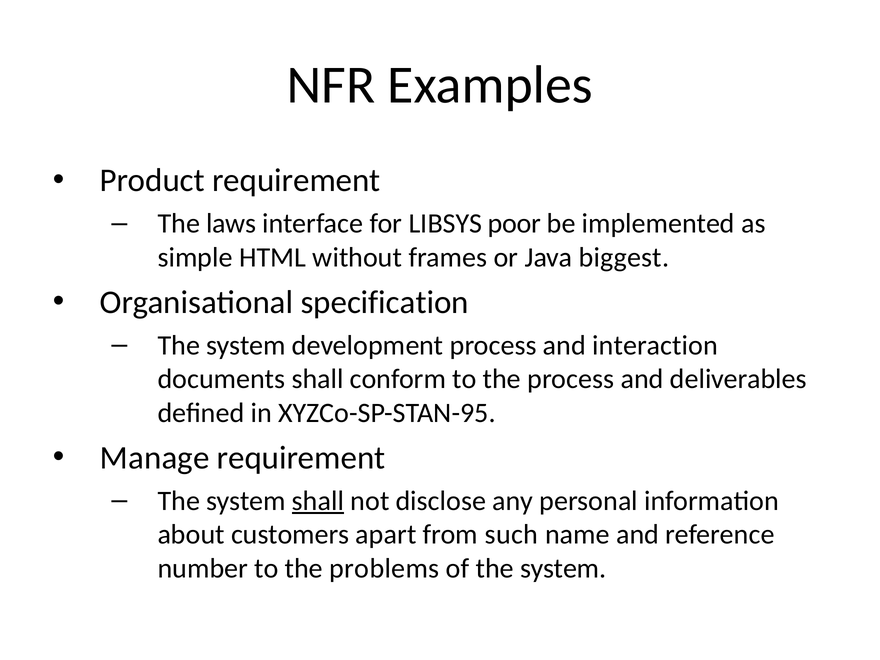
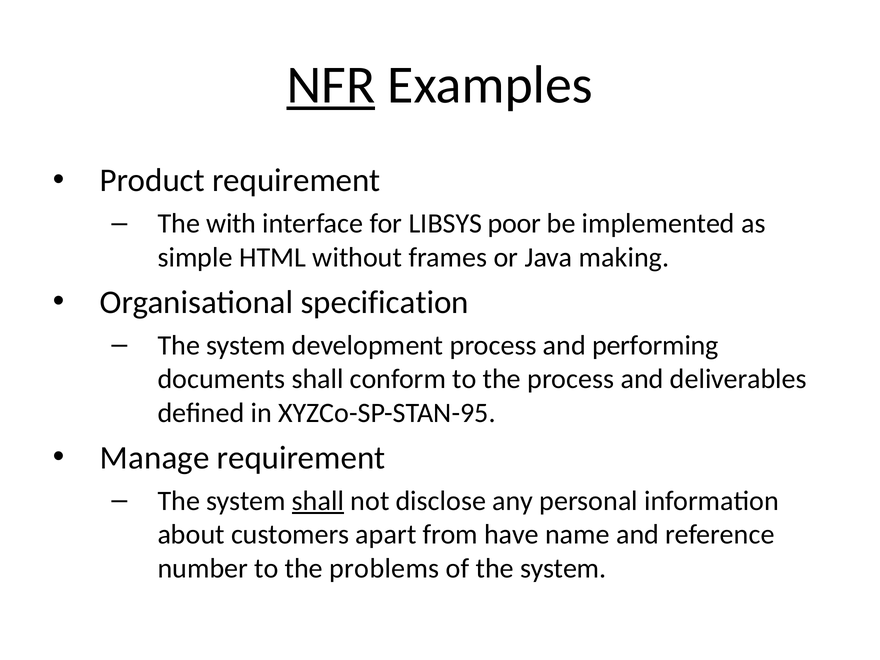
NFR underline: none -> present
laws: laws -> with
biggest: biggest -> making
interaction: interaction -> performing
such: such -> have
